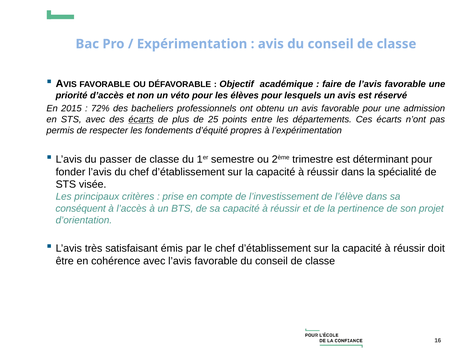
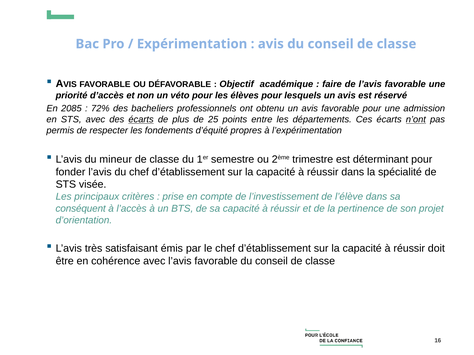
2015: 2015 -> 2085
n’ont underline: none -> present
passer: passer -> mineur
